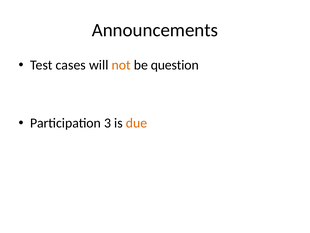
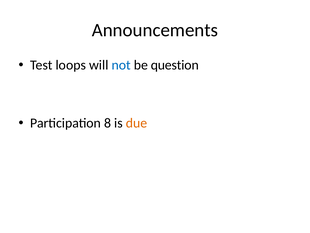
cases: cases -> loops
not colour: orange -> blue
3: 3 -> 8
